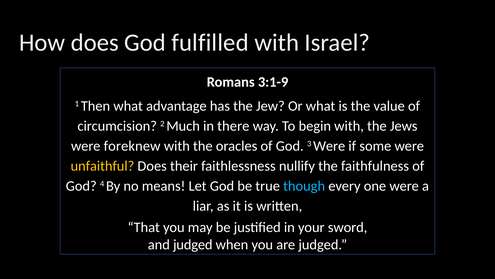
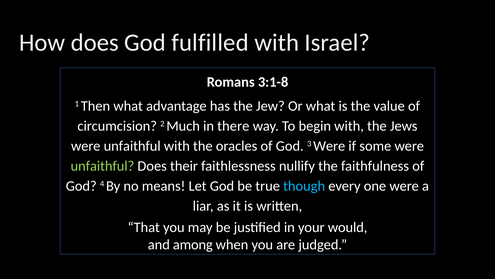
3:1-9: 3:1-9 -> 3:1-8
foreknew at (132, 146): foreknew -> unfaithful
unfaithful at (102, 166) colour: yellow -> light green
sword: sword -> would
and judged: judged -> among
